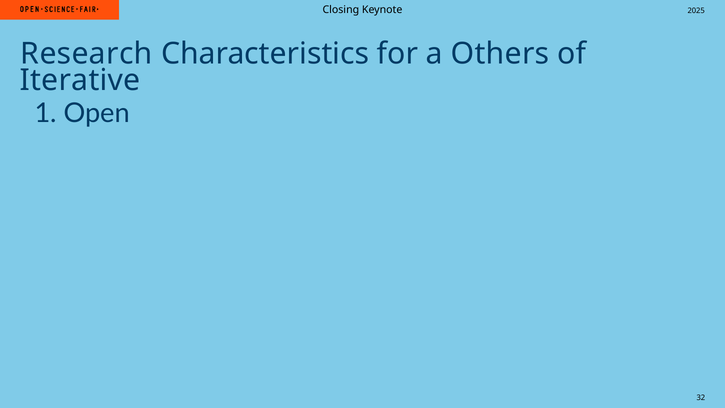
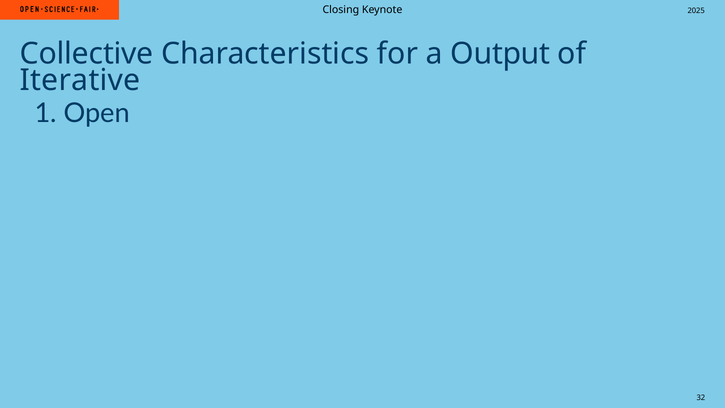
Research: Research -> Collective
Others: Others -> Output
